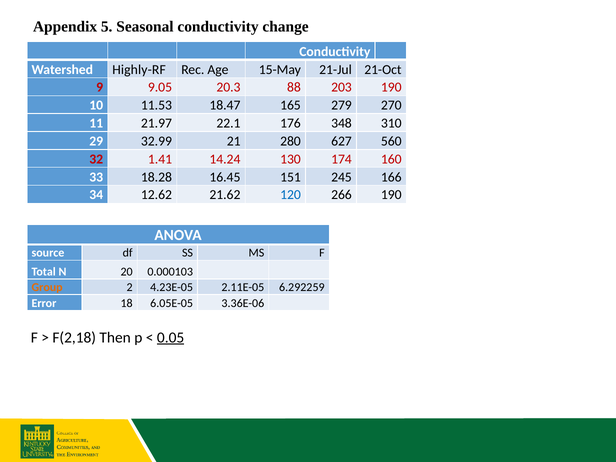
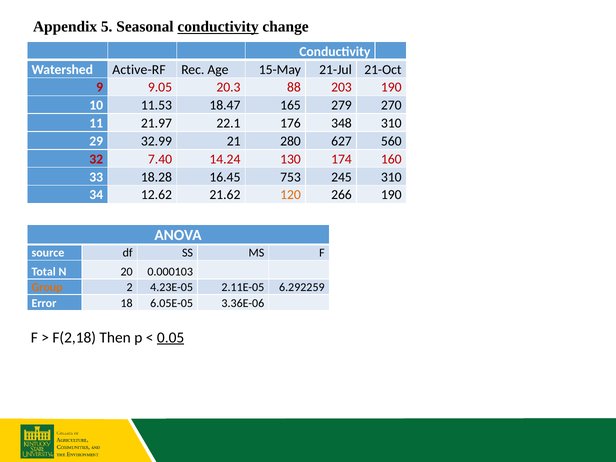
conductivity at (218, 27) underline: none -> present
Highly-RF: Highly-RF -> Active-RF
1.41: 1.41 -> 7.40
151: 151 -> 753
245 166: 166 -> 310
120 colour: blue -> orange
